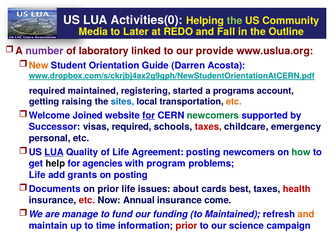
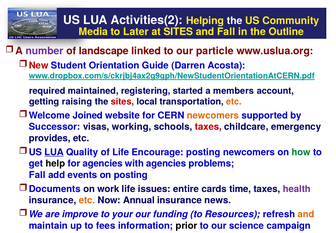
Activities(0: Activities(0 -> Activities(2
the at (235, 21) colour: light green -> white
at REDO: REDO -> SITES
laboratory: laboratory -> landscape
provide: provide -> particle
New colour: orange -> red
programs: programs -> members
sites at (123, 102) colour: blue -> red
for at (149, 115) underline: present -> none
newcomers at (213, 115) colour: green -> orange
visas required: required -> working
personal: personal -> provides
Agreement: Agreement -> Encourage
with program: program -> agencies
Life at (37, 175): Life -> Fall
grants: grants -> events
on prior: prior -> work
about: about -> entire
best: best -> time
health colour: red -> purple
etc at (87, 200) colour: red -> orange
come: come -> news
manage: manage -> improve
fund: fund -> your
to Maintained: Maintained -> Resources
time: time -> fees
prior at (187, 225) colour: red -> black
